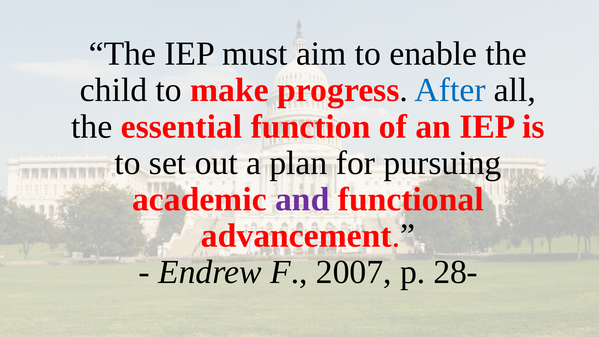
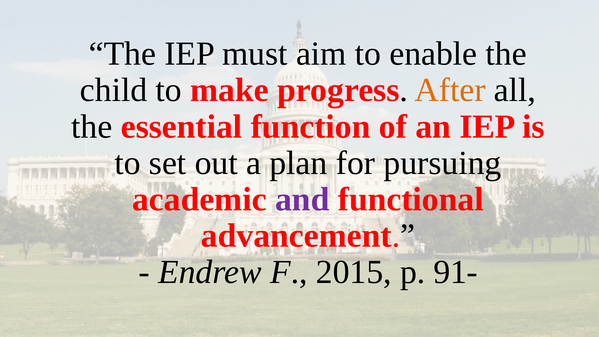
After colour: blue -> orange
2007: 2007 -> 2015
28-: 28- -> 91-
